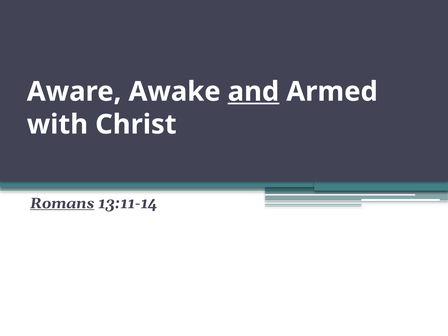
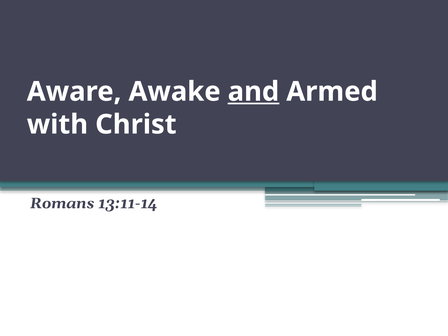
Romans underline: present -> none
